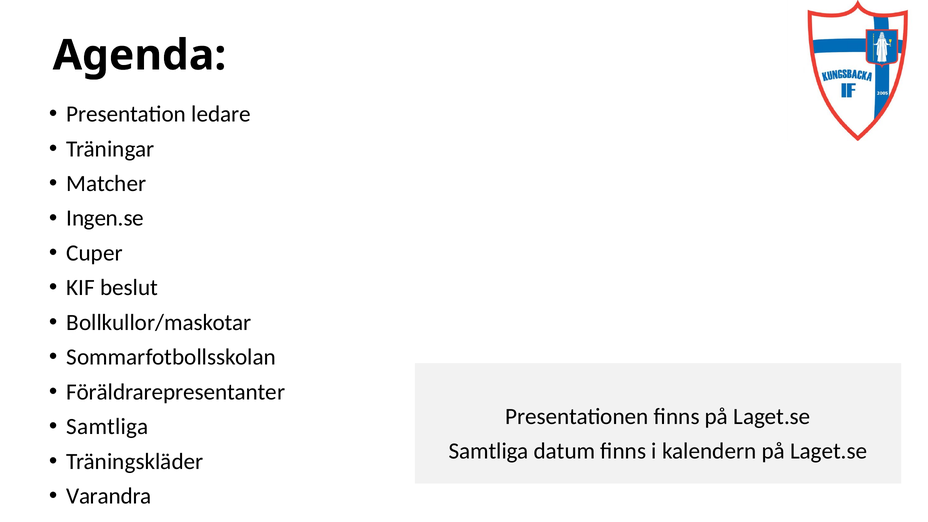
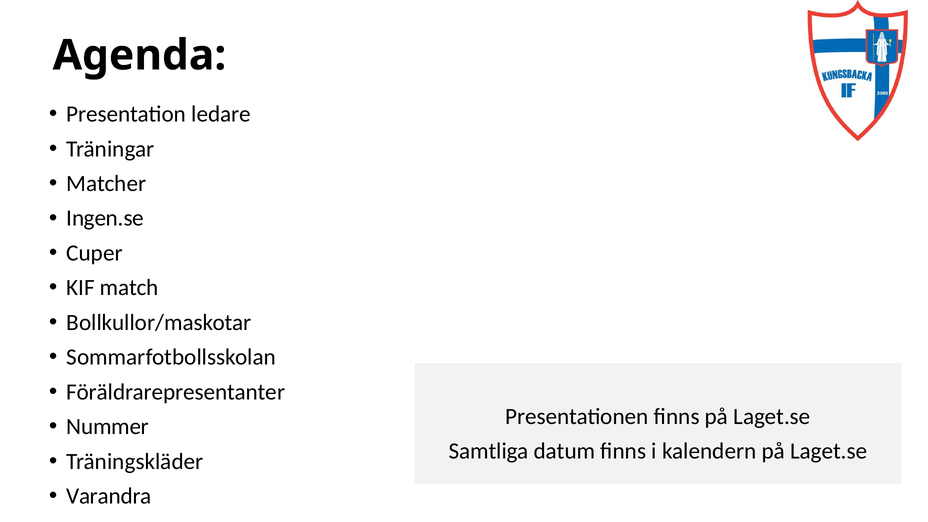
beslut: beslut -> match
Samtliga at (107, 427): Samtliga -> Nummer
